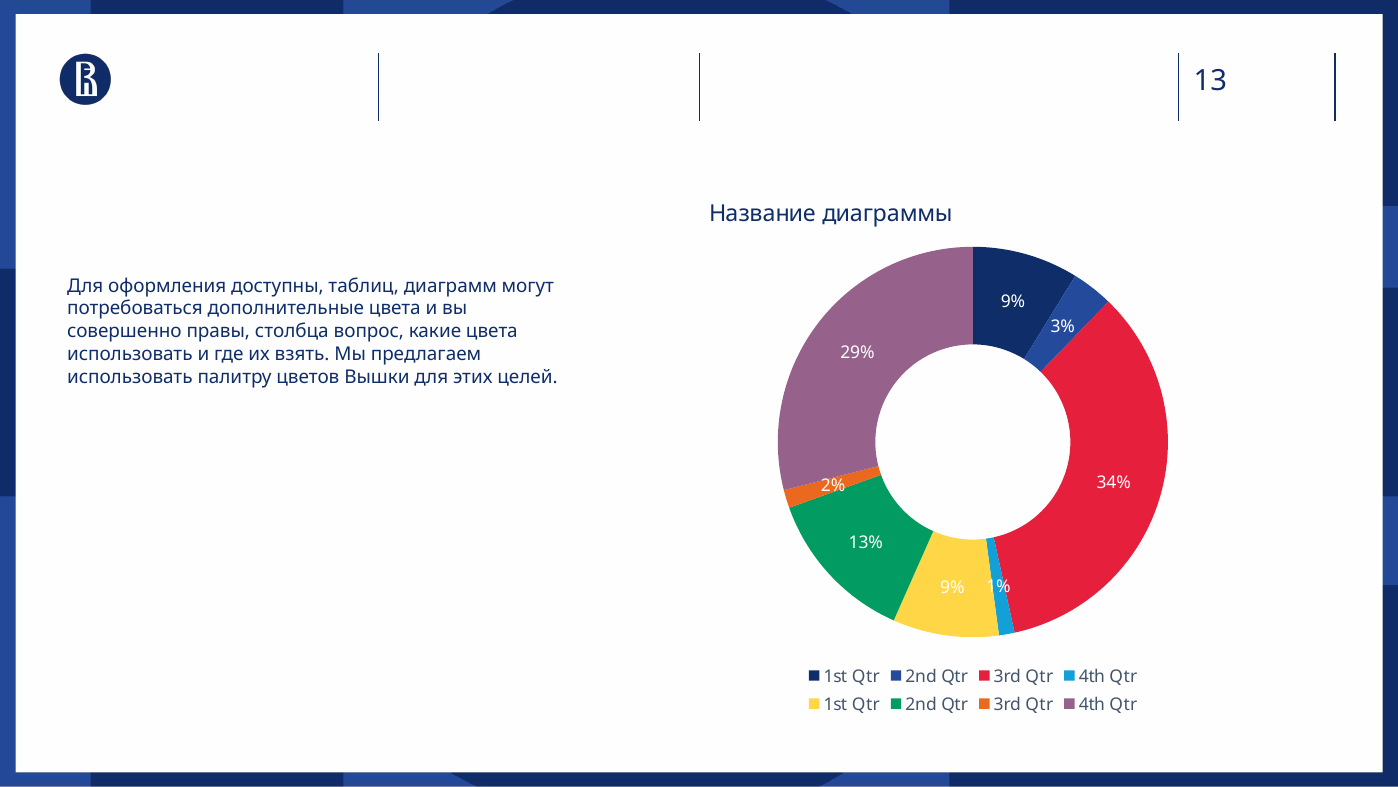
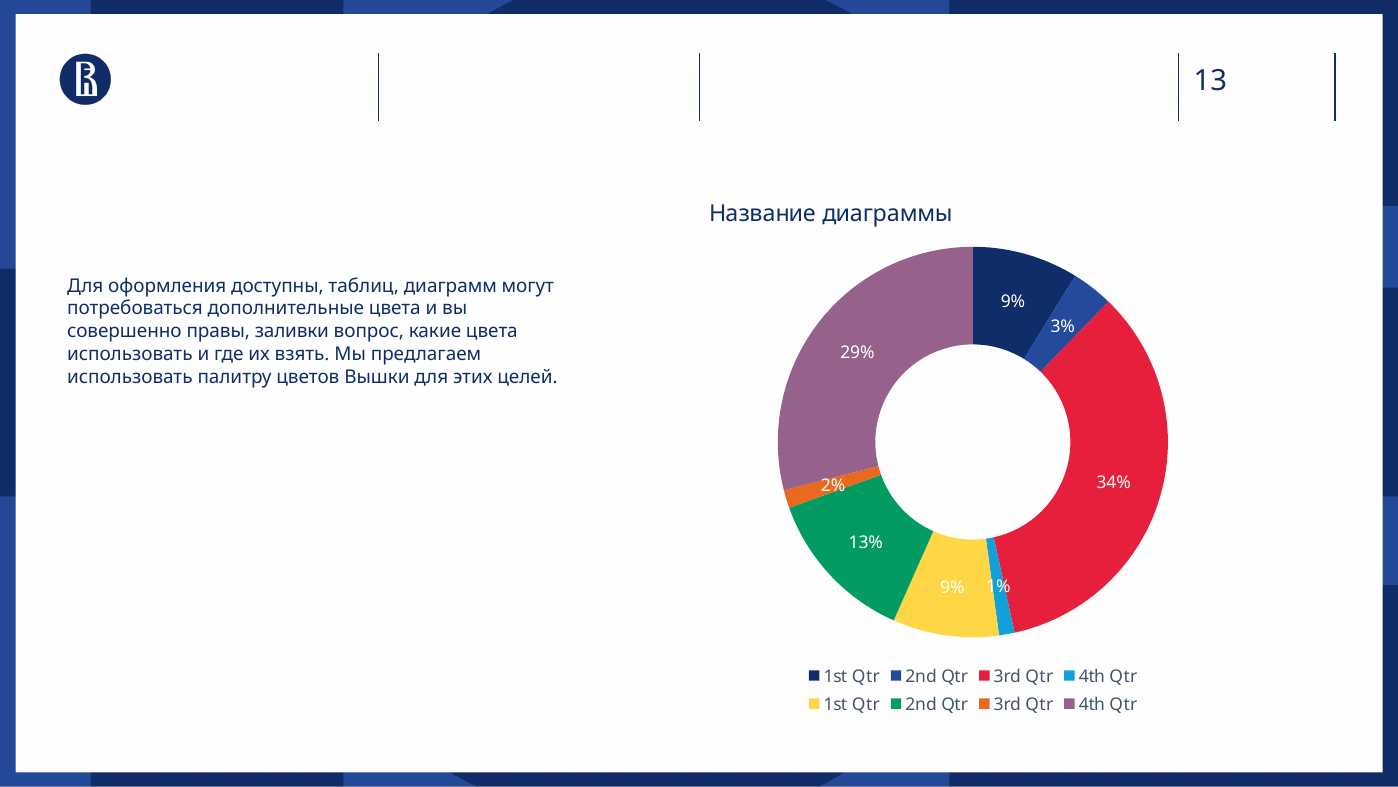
столбца: столбца -> заливки
